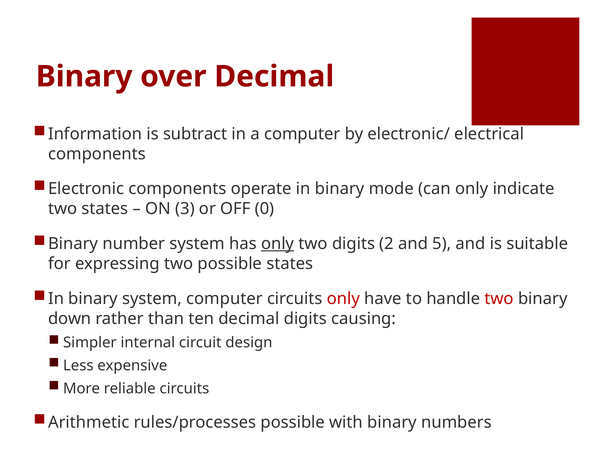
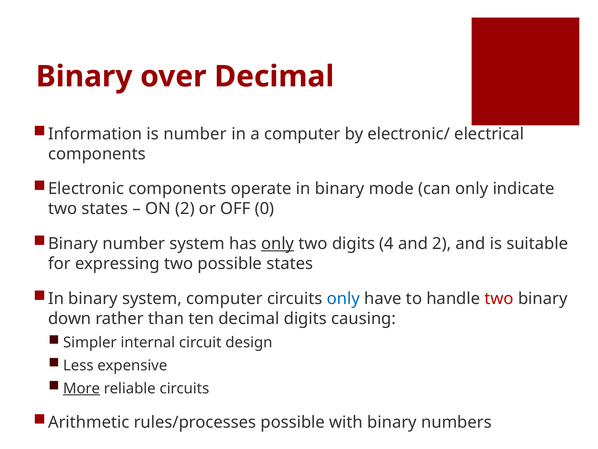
is subtract: subtract -> number
ON 3: 3 -> 2
2: 2 -> 4
and 5: 5 -> 2
only at (343, 298) colour: red -> blue
More underline: none -> present
